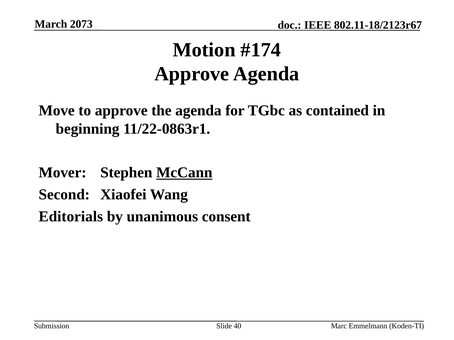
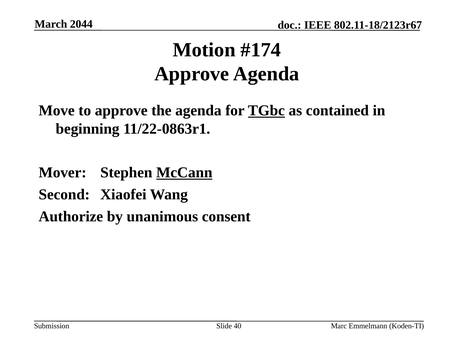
2073: 2073 -> 2044
TGbc underline: none -> present
Editorials: Editorials -> Authorize
